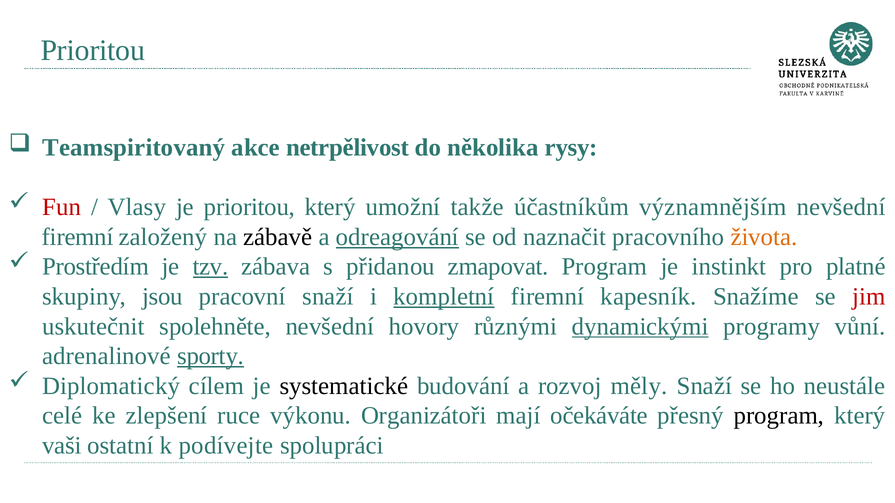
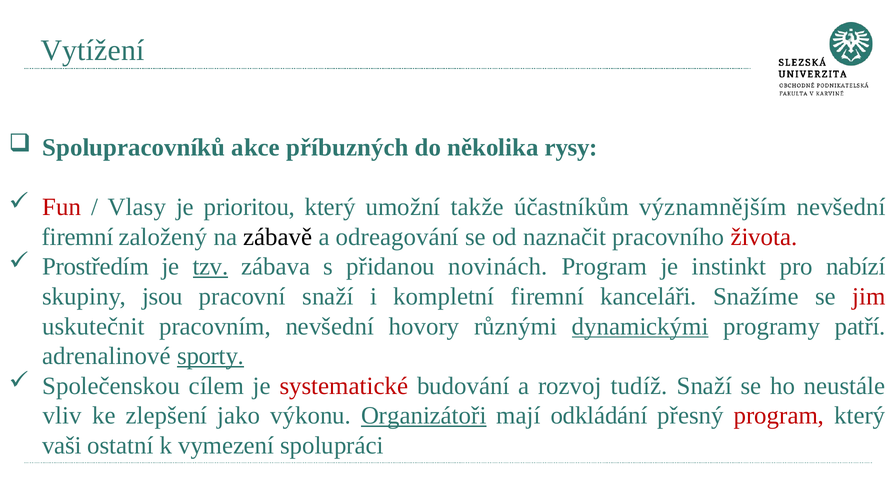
Prioritou at (93, 50): Prioritou -> Vytížení
Teamspiritovaný: Teamspiritovaný -> Spolupracovníků
netrpělivost: netrpělivost -> příbuzných
odreagování underline: present -> none
života colour: orange -> red
zmapovat: zmapovat -> novinách
platné: platné -> nabízí
kompletní underline: present -> none
kapesník: kapesník -> kanceláři
spolehněte: spolehněte -> pracovním
vůní: vůní -> patří
Diplomatický: Diplomatický -> Společenskou
systematické colour: black -> red
měly: měly -> tudíž
celé: celé -> vliv
ruce: ruce -> jako
Organizátoři underline: none -> present
očekáváte: očekáváte -> odkládání
program at (779, 416) colour: black -> red
podívejte: podívejte -> vymezení
